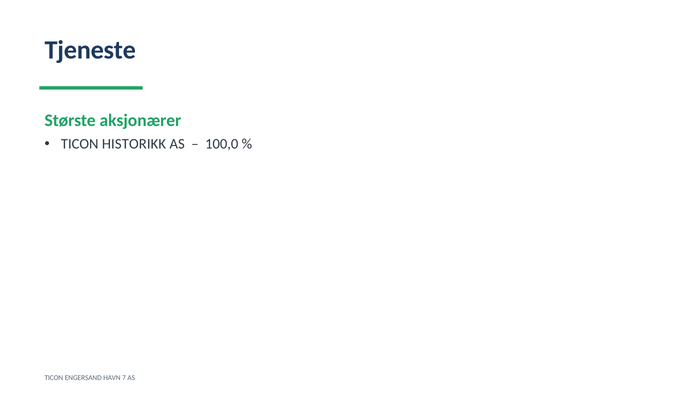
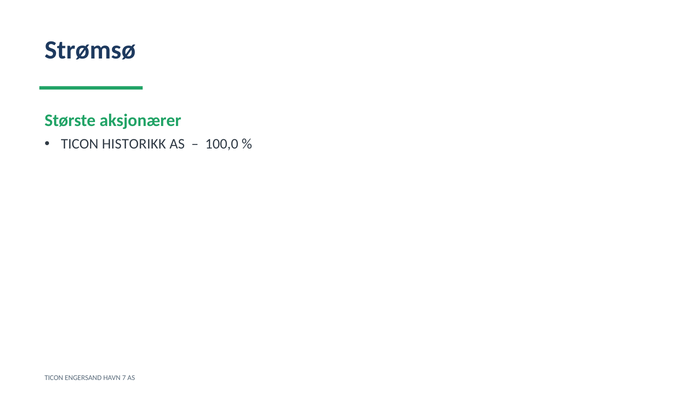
Tjeneste: Tjeneste -> Strømsø
